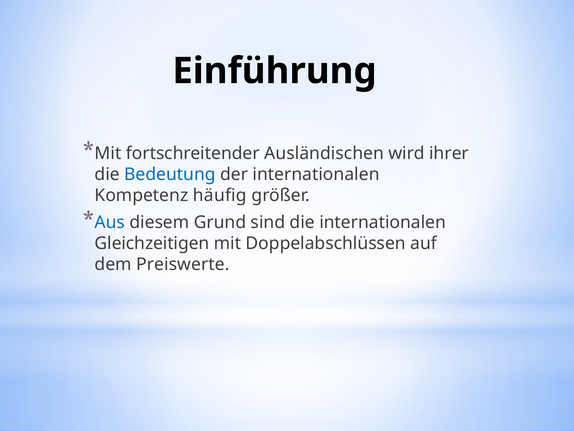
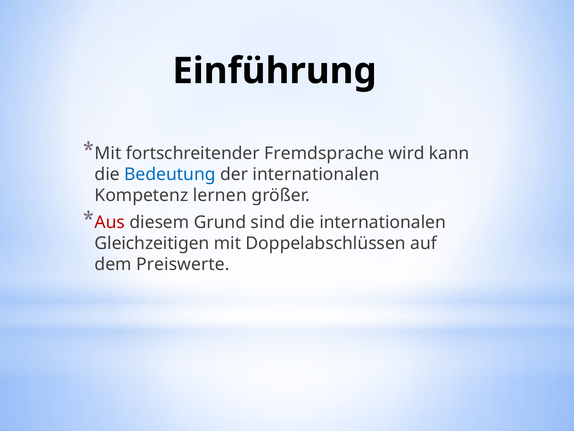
Ausländischen: Ausländischen -> Fremdsprache
ihrer: ihrer -> kann
häufig: häufig -> lernen
Aus colour: blue -> red
